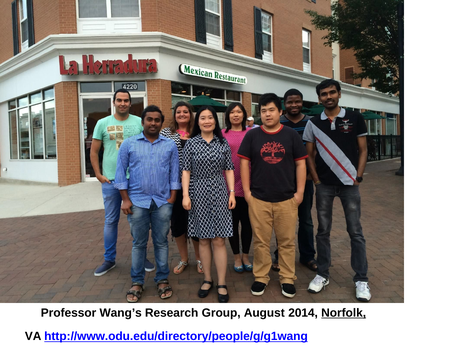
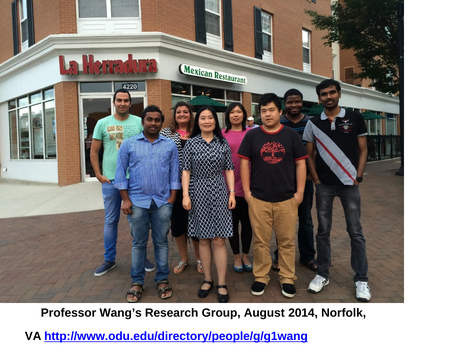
Norfolk underline: present -> none
